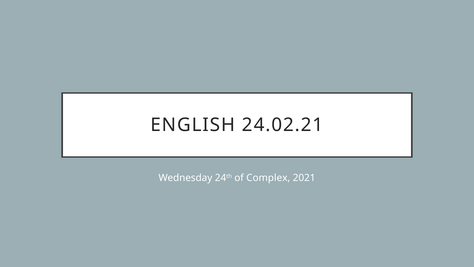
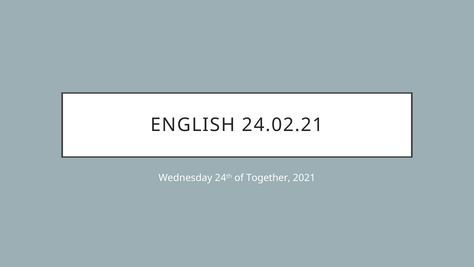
Complex: Complex -> Together
